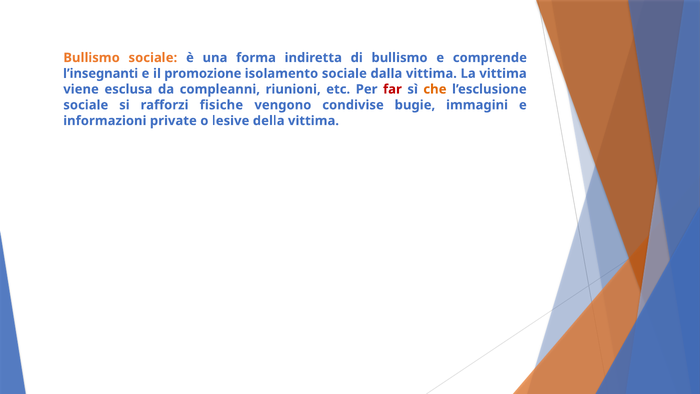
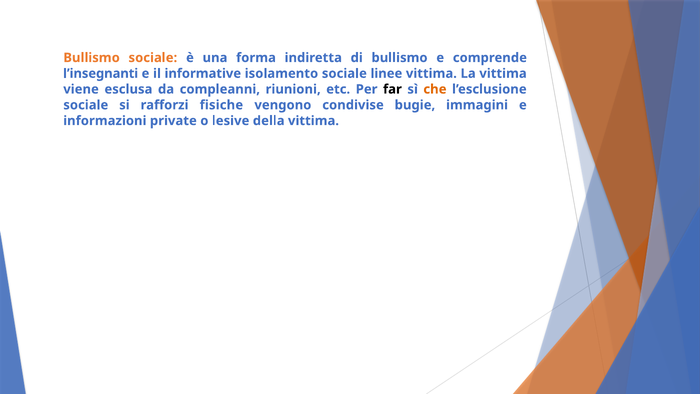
promozione: promozione -> informative
dalla: dalla -> linee
far colour: red -> black
